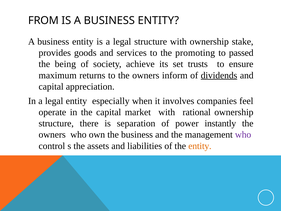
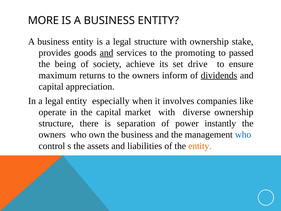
FROM: FROM -> MORE
and at (107, 53) underline: none -> present
trusts: trusts -> drive
feel: feel -> like
rational: rational -> diverse
who at (243, 135) colour: purple -> blue
